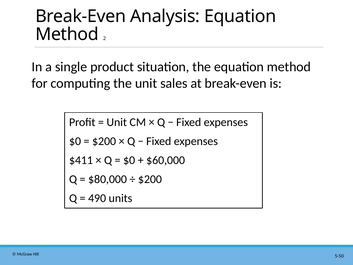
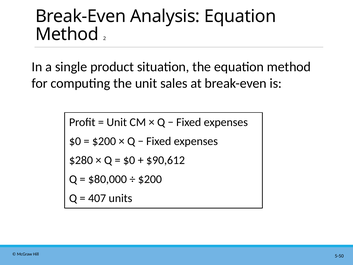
$411: $411 -> $280
$60,000: $60,000 -> $90,612
490: 490 -> 407
